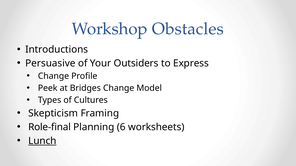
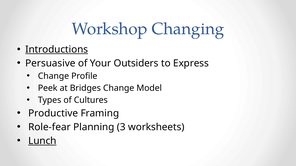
Obstacles: Obstacles -> Changing
Introductions underline: none -> present
Skepticism: Skepticism -> Productive
Role-final: Role-final -> Role-fear
6: 6 -> 3
